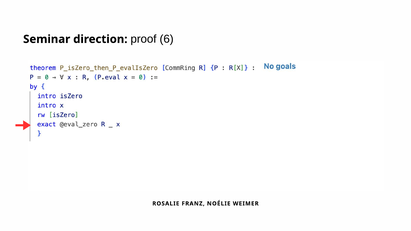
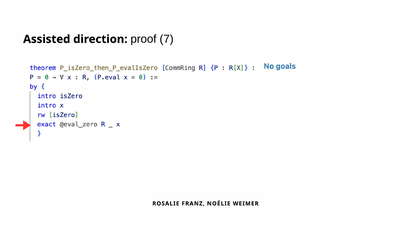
Seminar: Seminar -> Assisted
6: 6 -> 7
